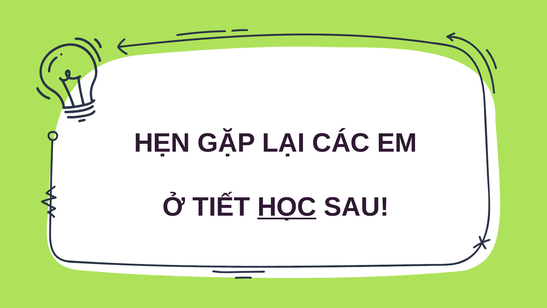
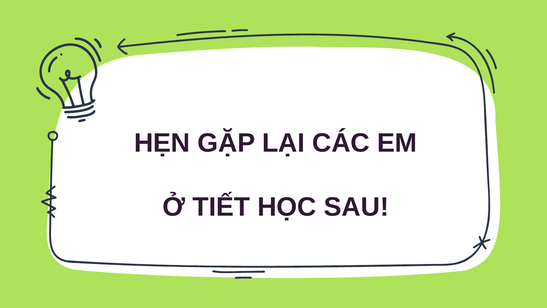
HỌC underline: present -> none
